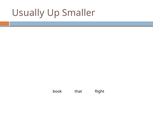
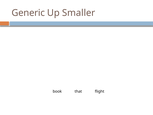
Usually: Usually -> Generic
